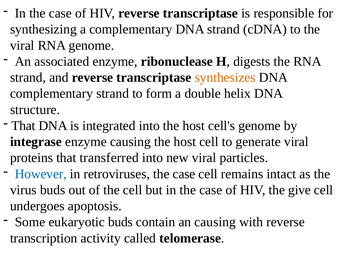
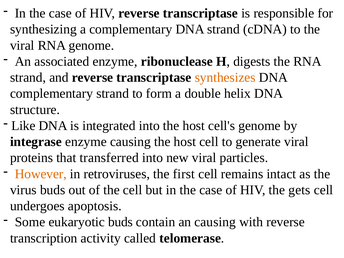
That at (23, 126): That -> Like
However colour: blue -> orange
retroviruses the case: case -> first
give: give -> gets
